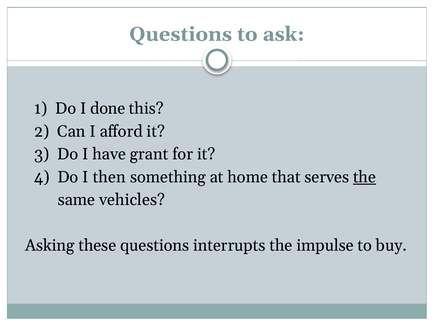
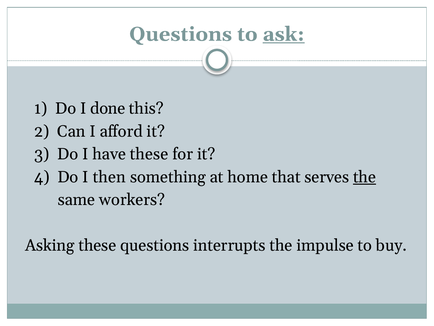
ask underline: none -> present
have grant: grant -> these
vehicles: vehicles -> workers
